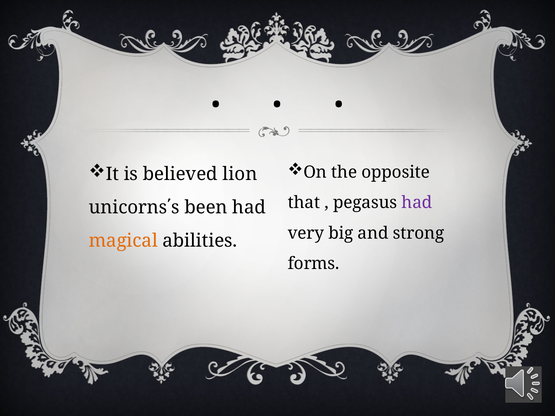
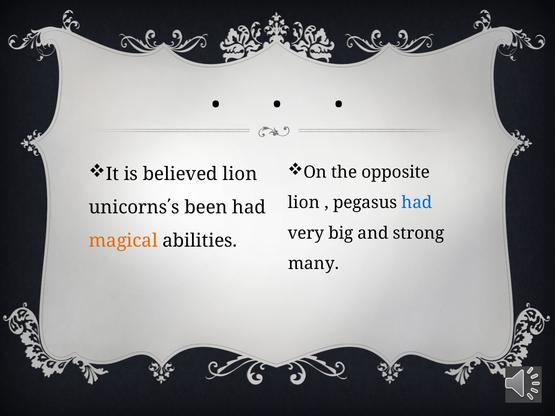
that at (304, 203): that -> lion
had at (417, 203) colour: purple -> blue
forms: forms -> many
